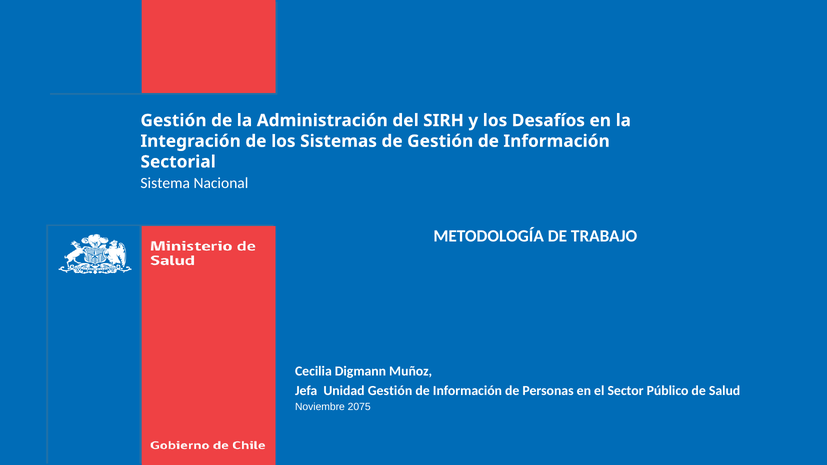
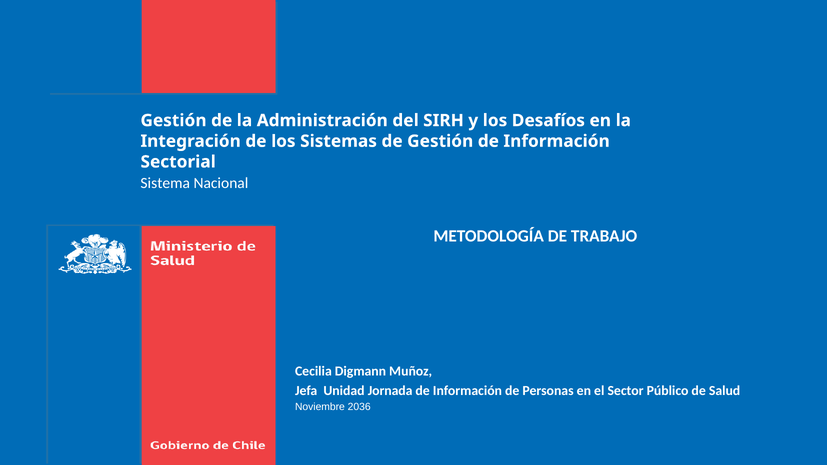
Unidad Gestión: Gestión -> Jornada
2075: 2075 -> 2036
